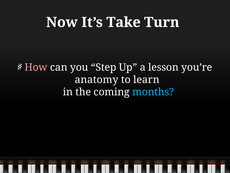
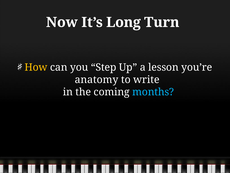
Take: Take -> Long
How colour: pink -> yellow
learn: learn -> write
